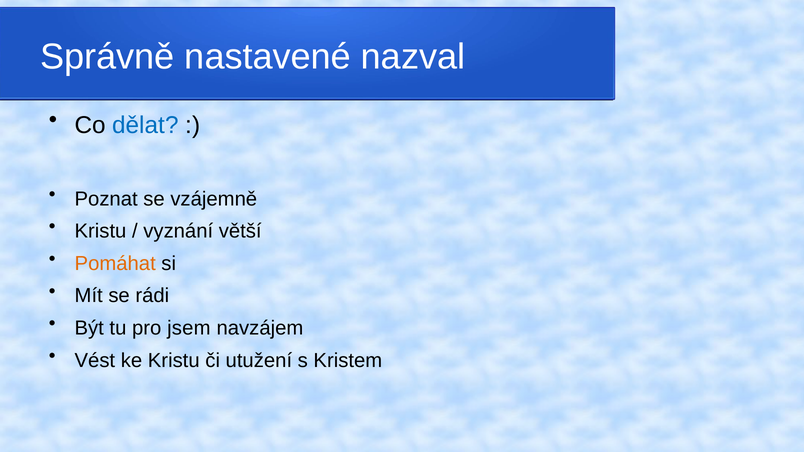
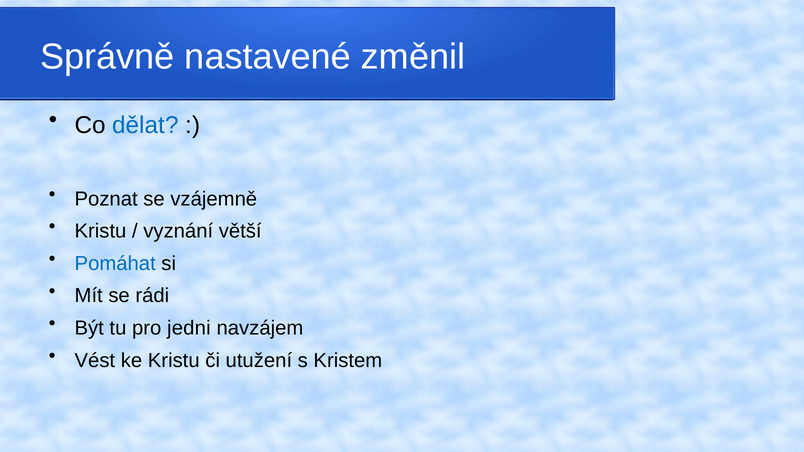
nazval: nazval -> změnil
Pomáhat colour: orange -> blue
jsem: jsem -> jedni
